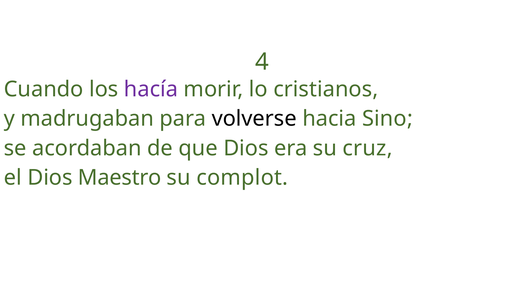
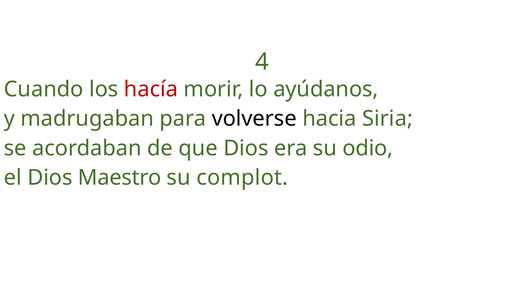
hacía colour: purple -> red
cristianos: cristianos -> ayúdanos
Sino: Sino -> Siria
cruz: cruz -> odio
